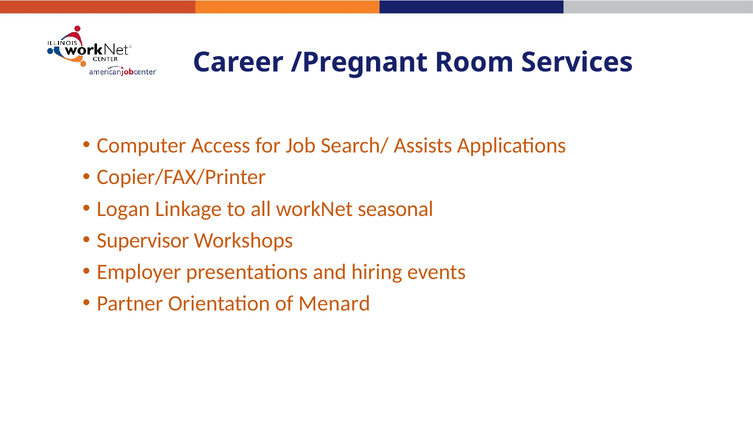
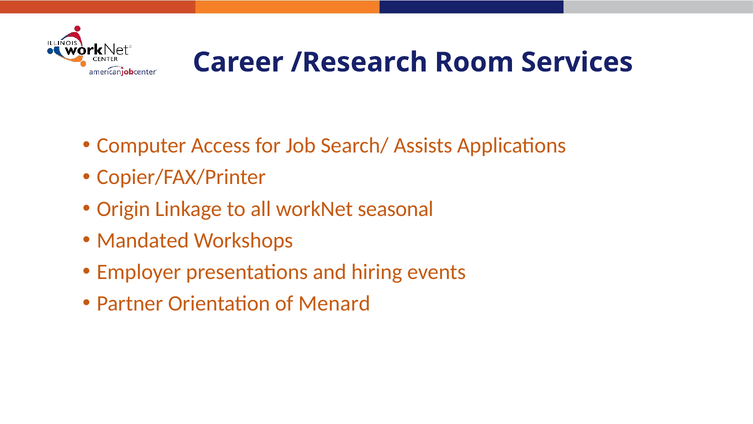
/Pregnant: /Pregnant -> /Research
Logan: Logan -> Origin
Supervisor: Supervisor -> Mandated
